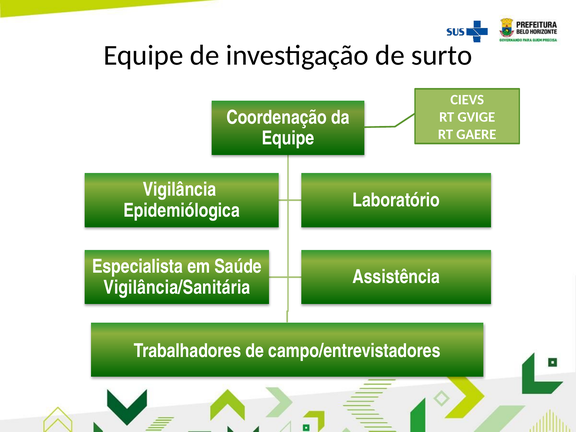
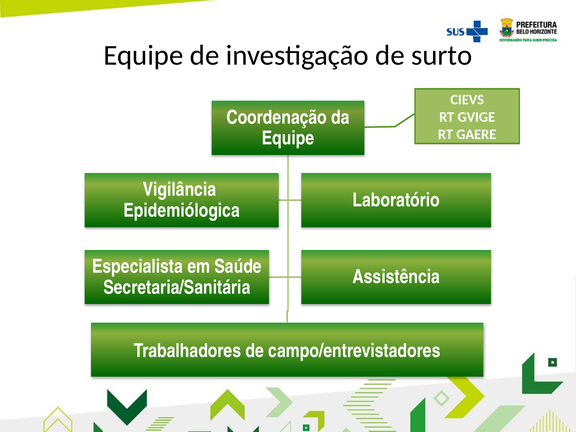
Vigilância/Sanitária: Vigilância/Sanitária -> Secretaria/Sanitária
